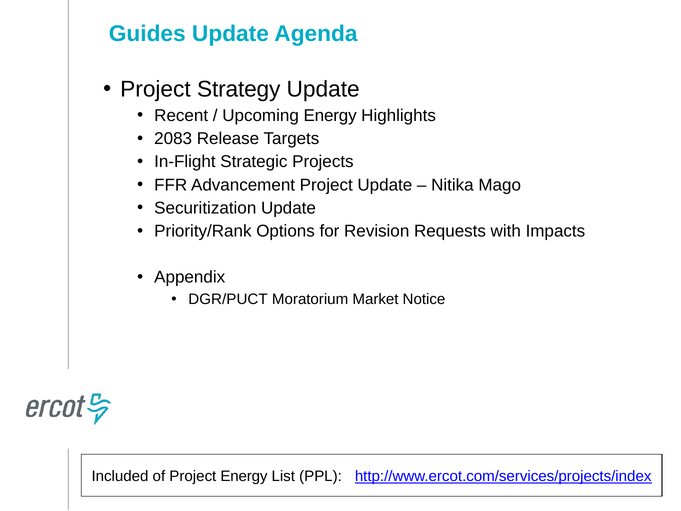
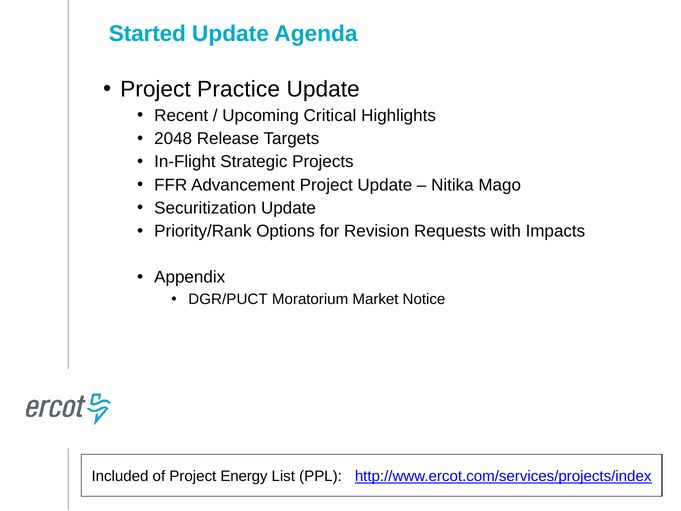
Guides: Guides -> Started
Strategy: Strategy -> Practice
Upcoming Energy: Energy -> Critical
2083: 2083 -> 2048
